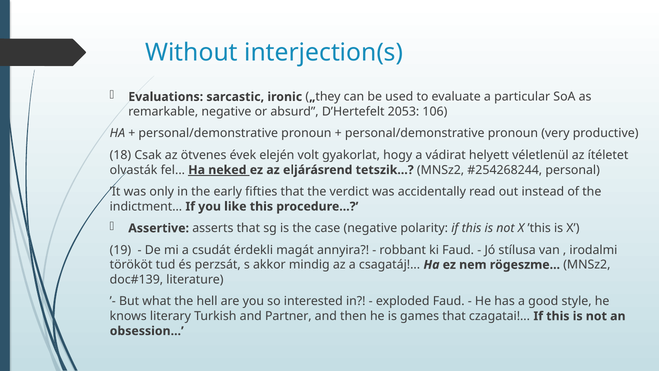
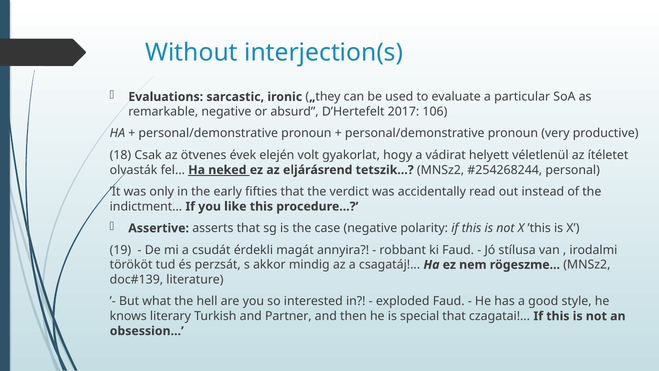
2053: 2053 -> 2017
games: games -> special
